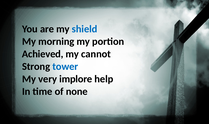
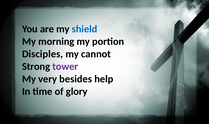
Achieved: Achieved -> Disciples
tower colour: blue -> purple
implore: implore -> besides
none: none -> glory
